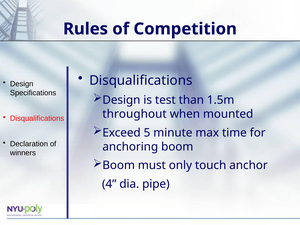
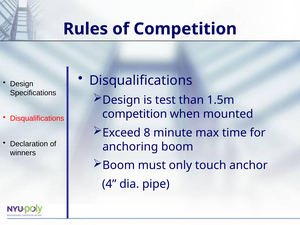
throughout at (135, 114): throughout -> competition
5: 5 -> 8
